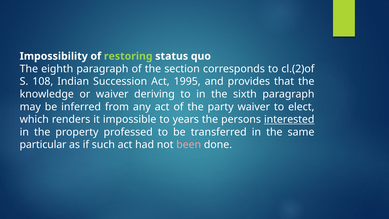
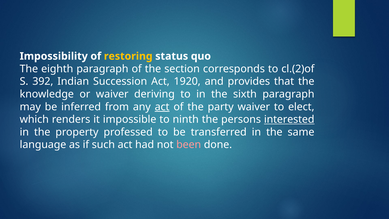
restoring colour: light green -> yellow
108: 108 -> 392
1995: 1995 -> 1920
act at (162, 107) underline: none -> present
years: years -> ninth
particular: particular -> language
